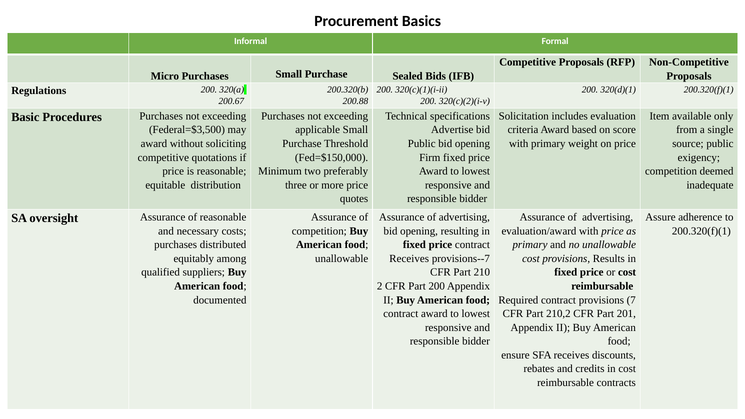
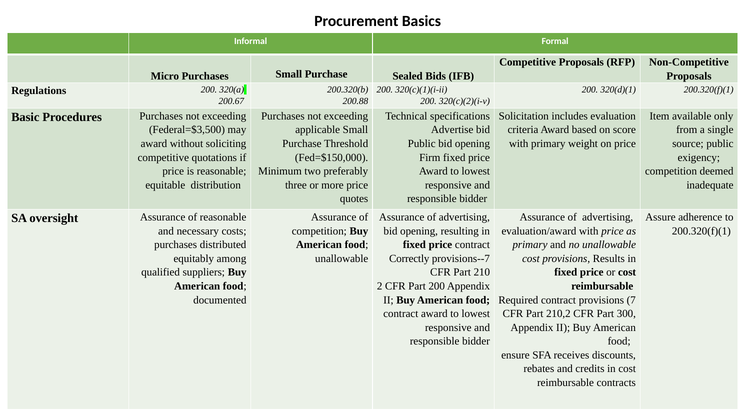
Receives at (409, 259): Receives -> Correctly
201: 201 -> 300
